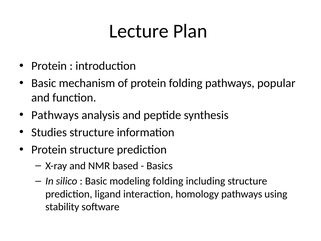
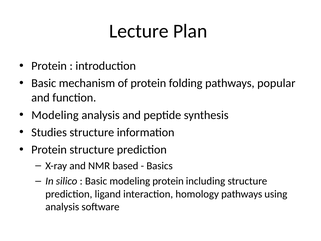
Pathways at (55, 115): Pathways -> Modeling
modeling folding: folding -> protein
stability at (62, 207): stability -> analysis
